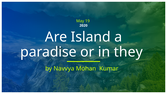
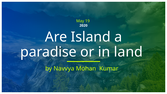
they: they -> land
